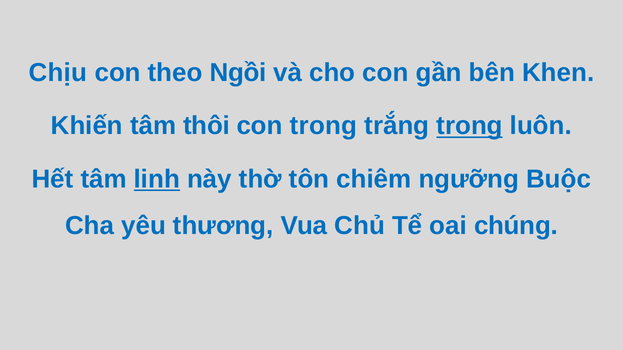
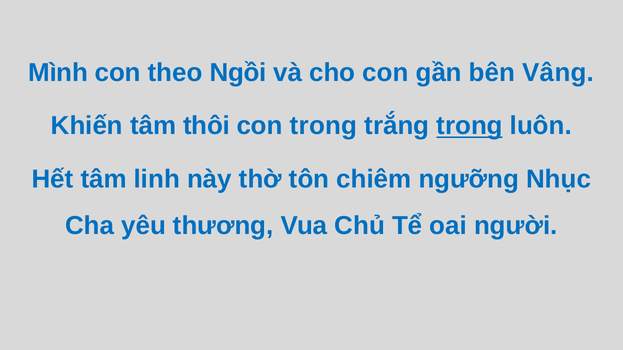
Chịu: Chịu -> Mình
Khen: Khen -> Vâng
linh underline: present -> none
Buộc: Buộc -> Nhục
chúng: chúng -> người
